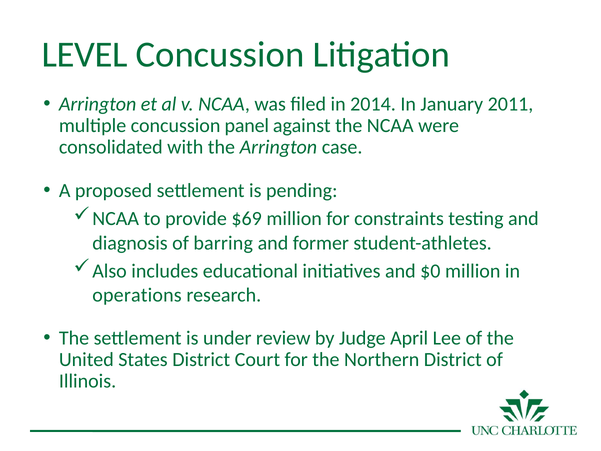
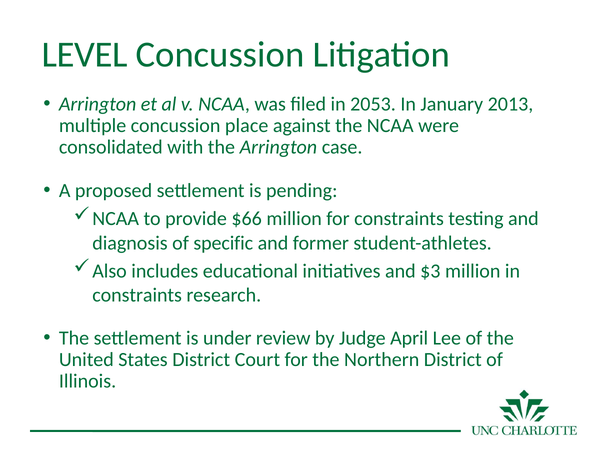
2014: 2014 -> 2053
2011: 2011 -> 2013
panel: panel -> place
$69: $69 -> $66
barring: barring -> specific
$0: $0 -> $3
operations at (137, 295): operations -> constraints
